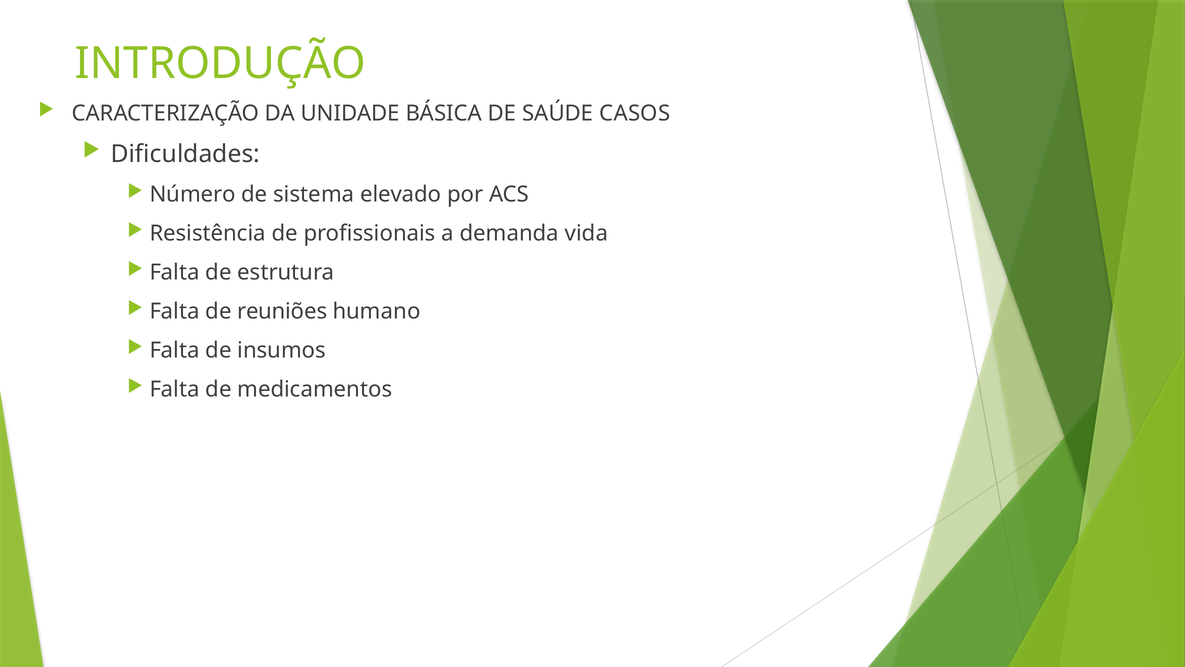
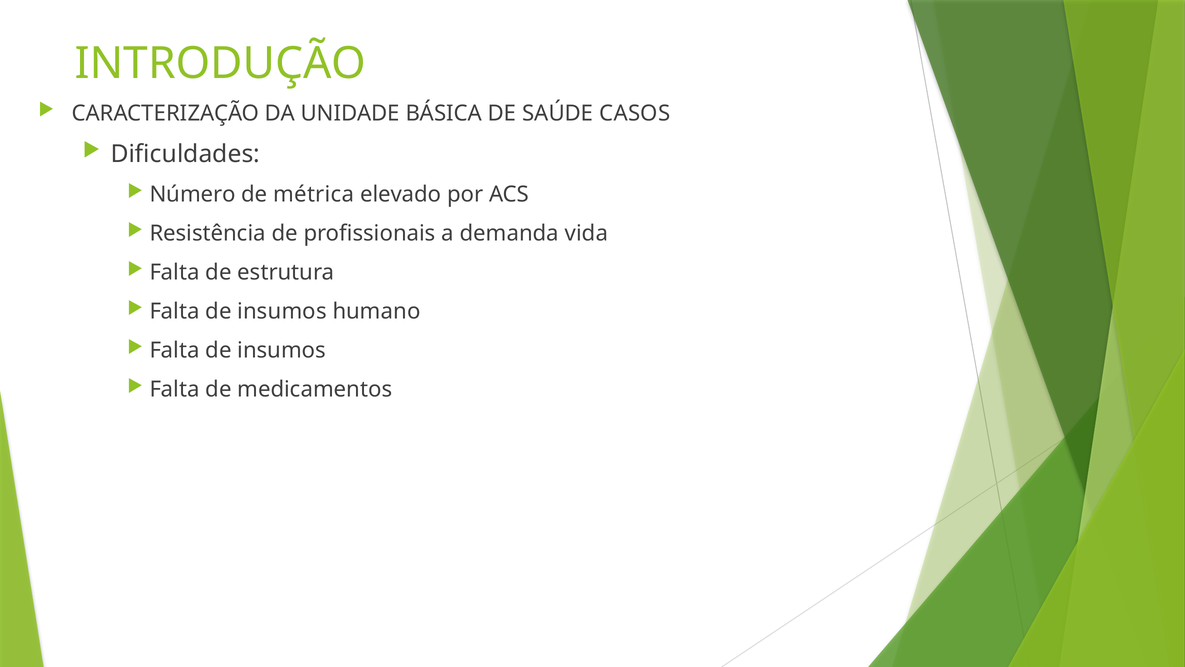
sistema: sistema -> métrica
reuniões at (282, 311): reuniões -> insumos
